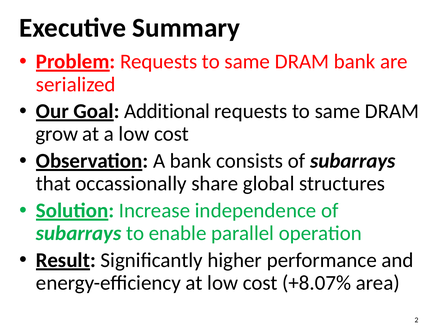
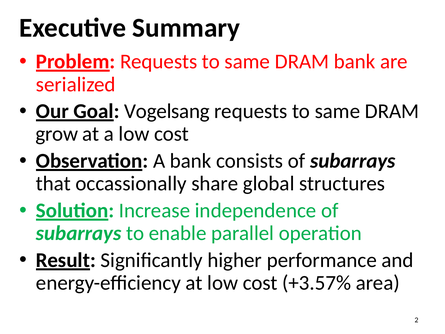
Additional: Additional -> Vogelsang
+8.07%: +8.07% -> +3.57%
